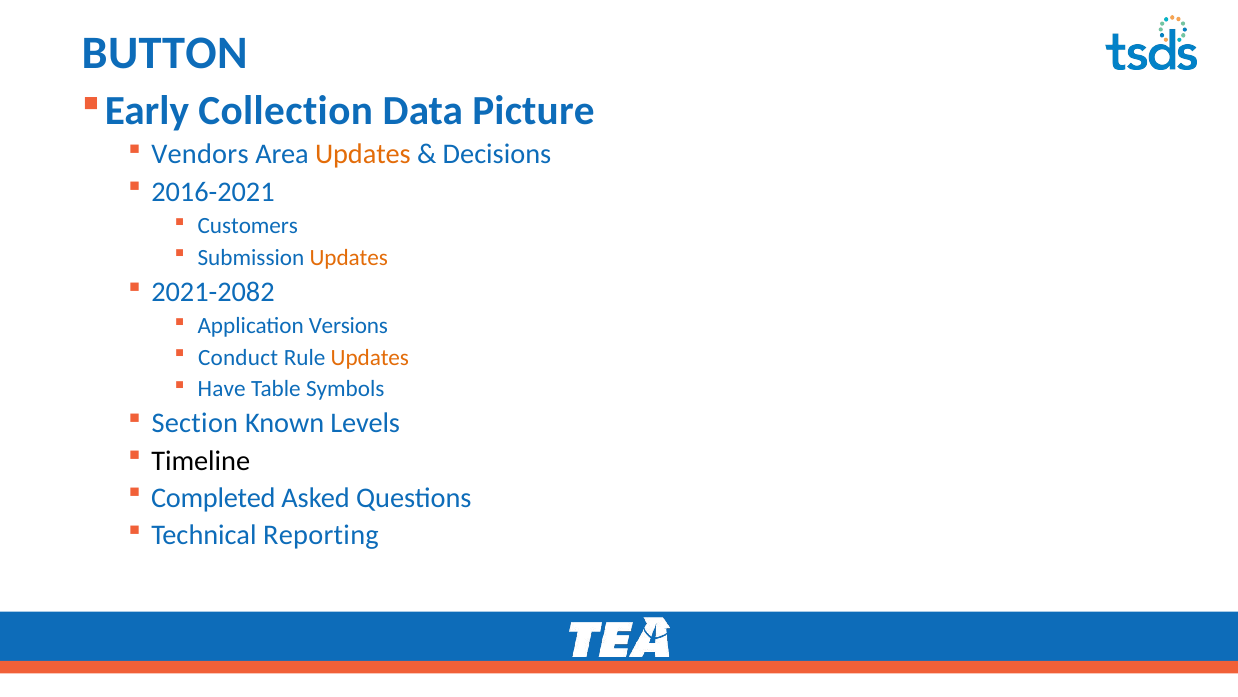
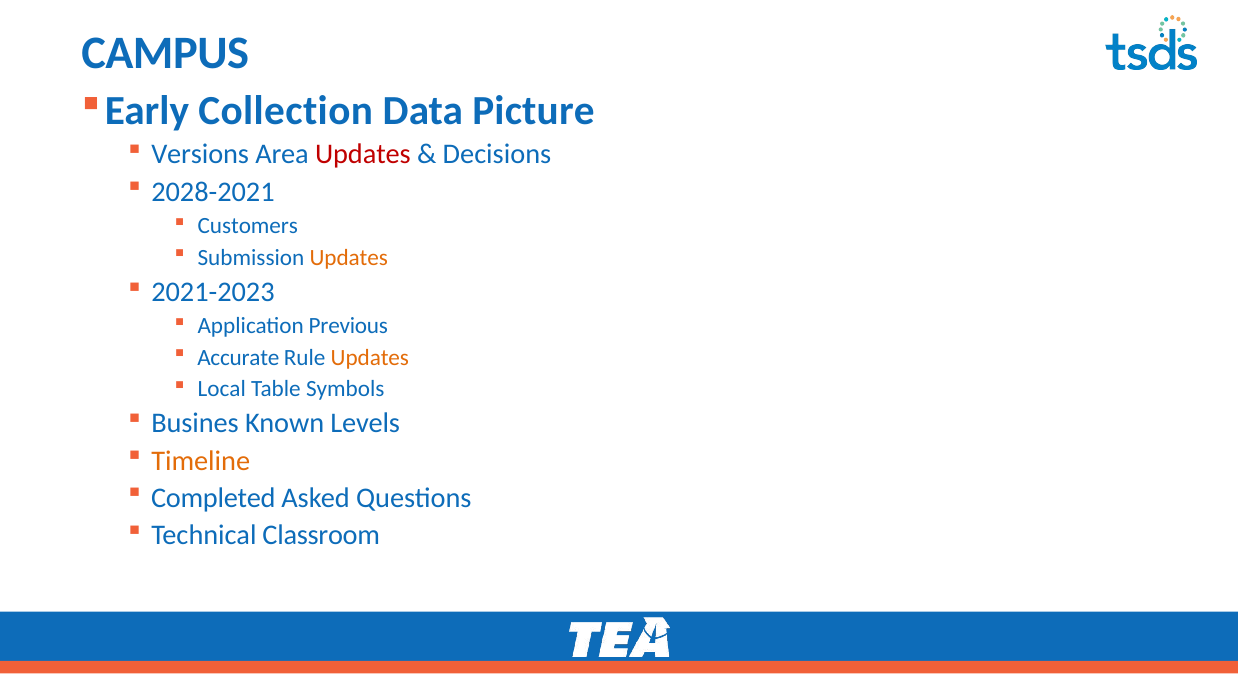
BUTTON: BUTTON -> CAMPUS
Vendors: Vendors -> Versions
Updates at (363, 154) colour: orange -> red
2016-2021: 2016-2021 -> 2028-2021
2021-2082: 2021-2082 -> 2021-2023
Versions: Versions -> Previous
Conduct: Conduct -> Accurate
Have: Have -> Local
Section: Section -> Busines
Timeline colour: black -> orange
Reporting: Reporting -> Classroom
